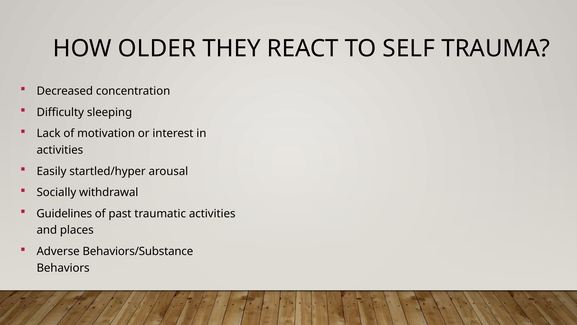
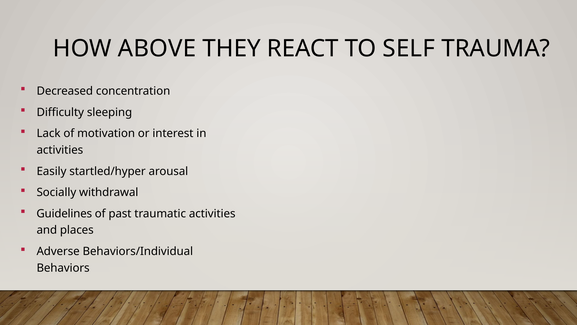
OLDER: OLDER -> ABOVE
Behaviors/Substance: Behaviors/Substance -> Behaviors/Individual
